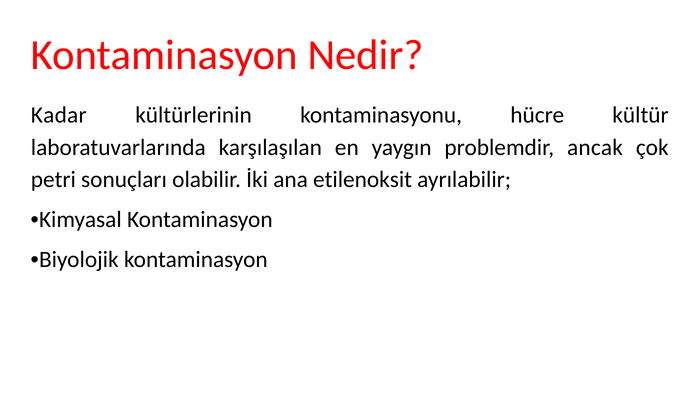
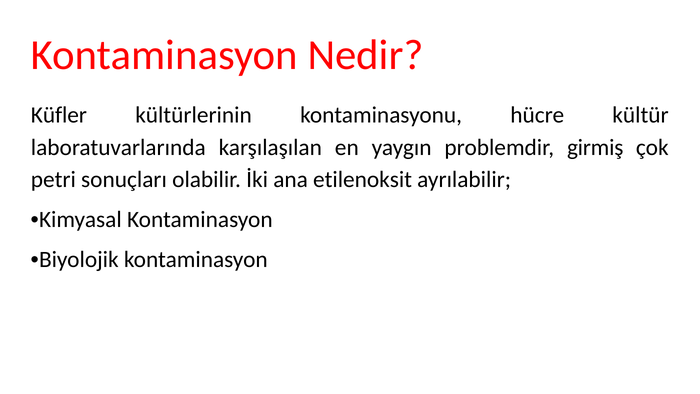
Kadar: Kadar -> Küfler
ancak: ancak -> girmiş
